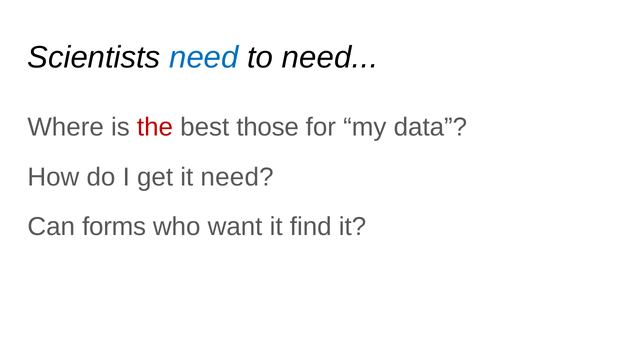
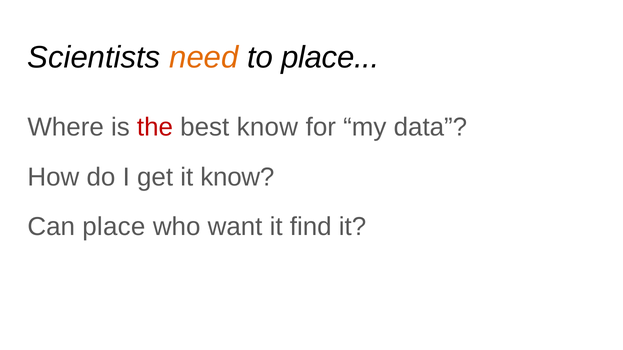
need at (204, 57) colour: blue -> orange
to need: need -> place
best those: those -> know
it need: need -> know
Can forms: forms -> place
